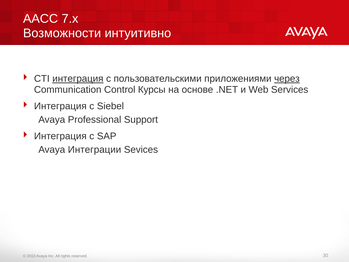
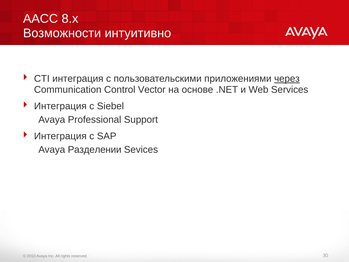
7.x: 7.x -> 8.x
интеграция at (78, 79) underline: present -> none
Курсы: Курсы -> Vector
Интеграции: Интеграции -> Разделении
